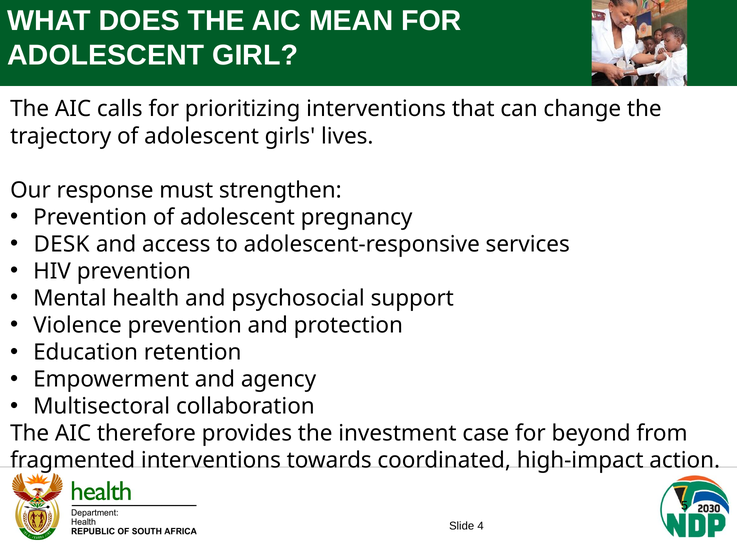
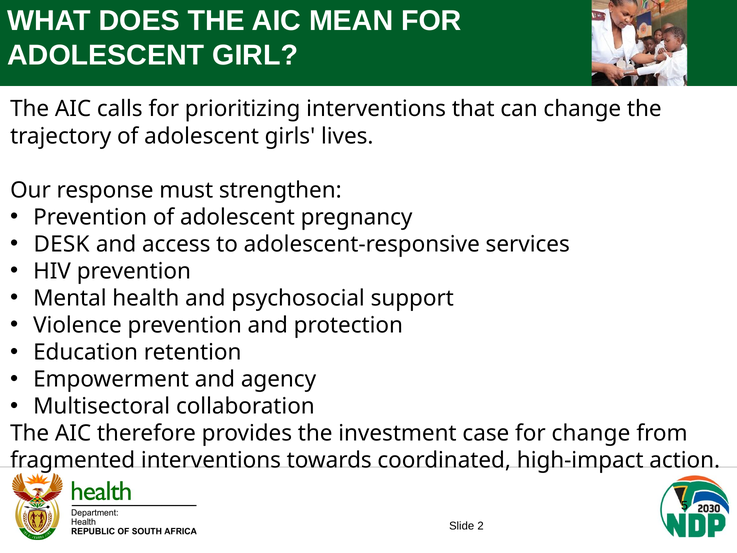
for beyond: beyond -> change
4: 4 -> 2
